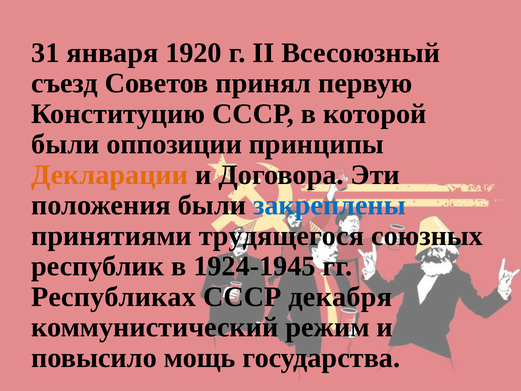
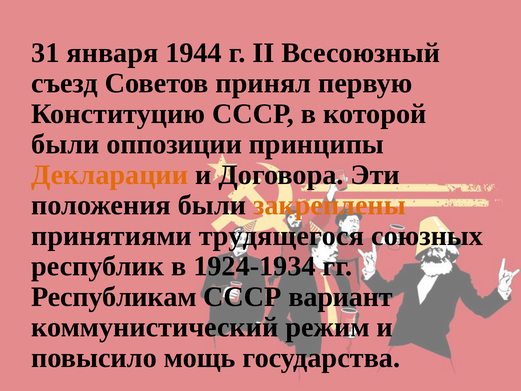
1920: 1920 -> 1944
закреплены colour: blue -> orange
1924-1945: 1924-1945 -> 1924-1934
Республиках: Республиках -> Республикам
декабря: декабря -> вариант
